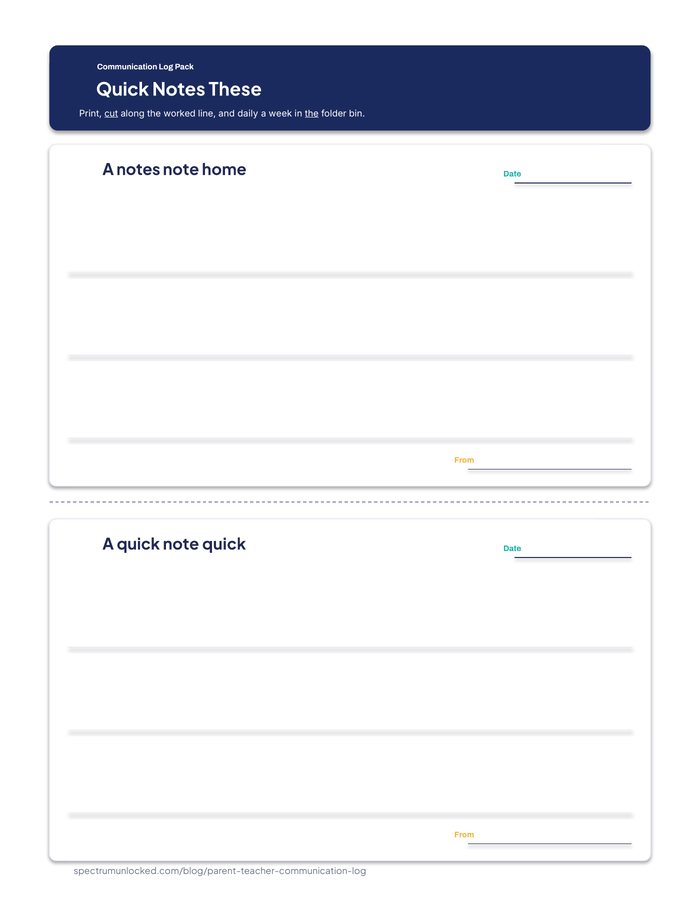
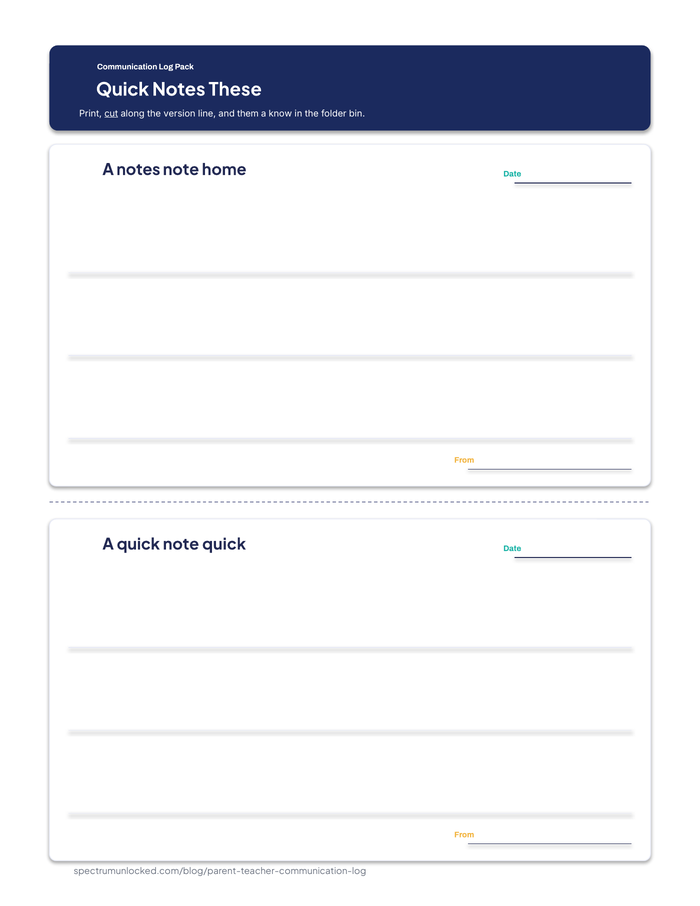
worked: worked -> version
daily: daily -> them
week: week -> know
the at (312, 113) underline: present -> none
